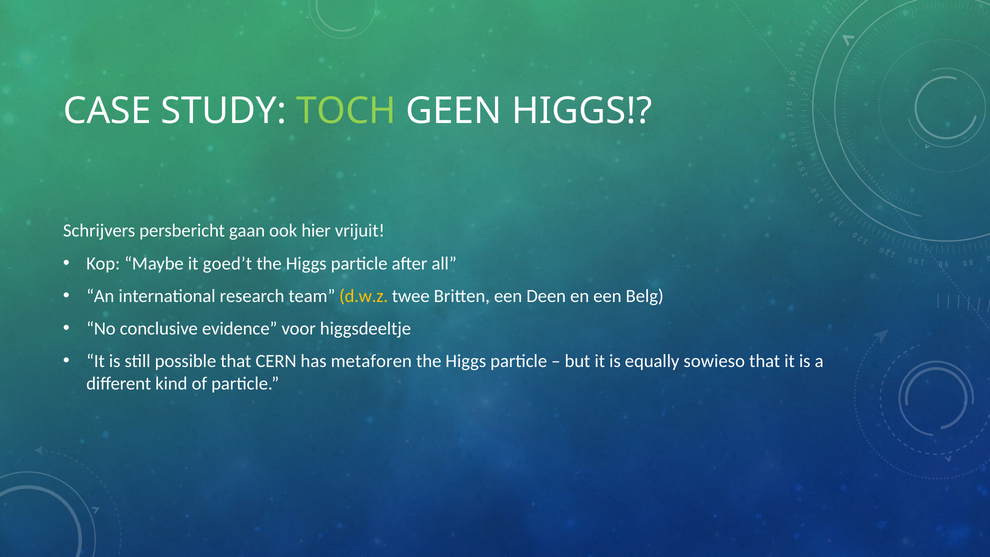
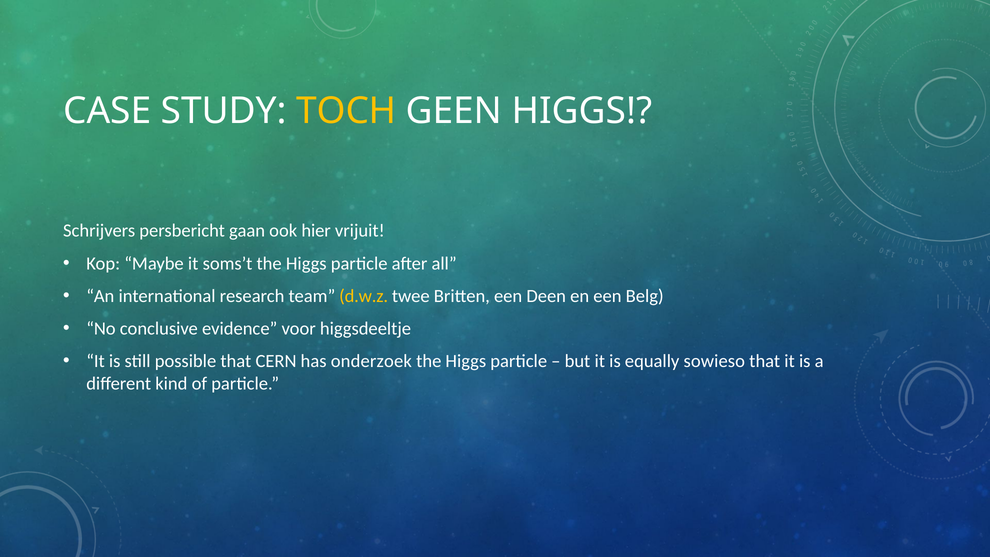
TOCH colour: light green -> yellow
goed’t: goed’t -> soms’t
metaforen: metaforen -> onderzoek
